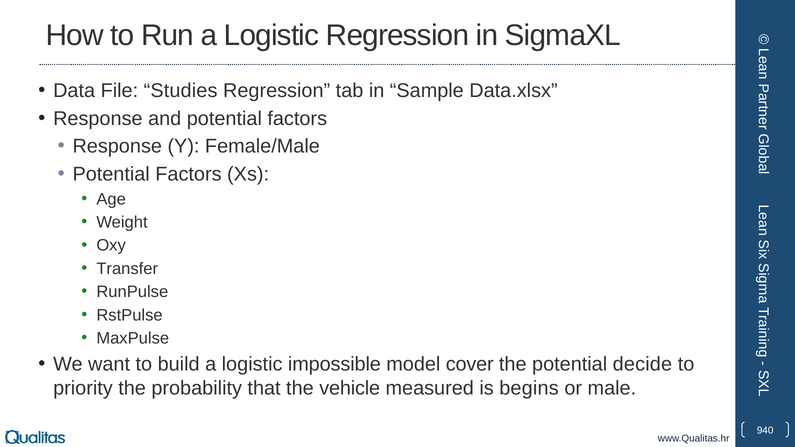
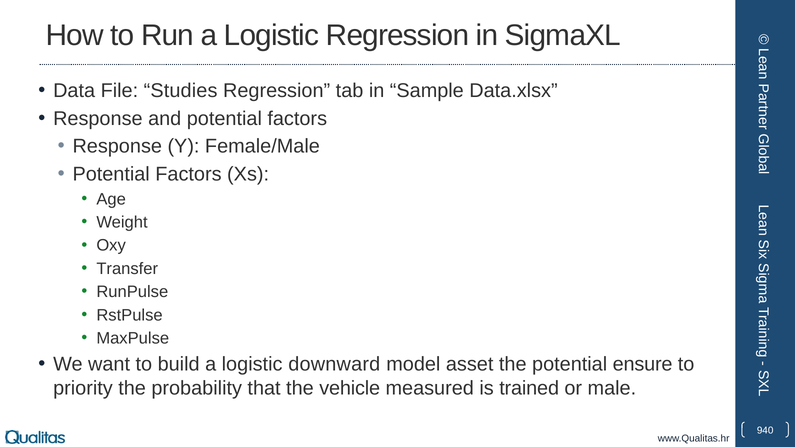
impossible: impossible -> downward
cover: cover -> asset
decide: decide -> ensure
begins: begins -> trained
